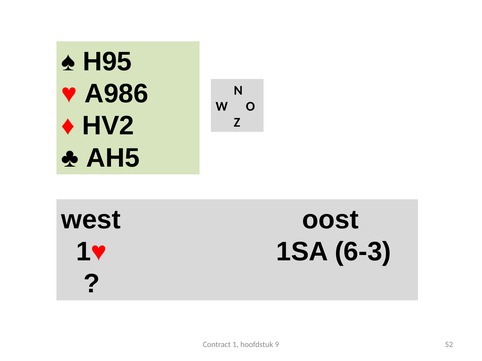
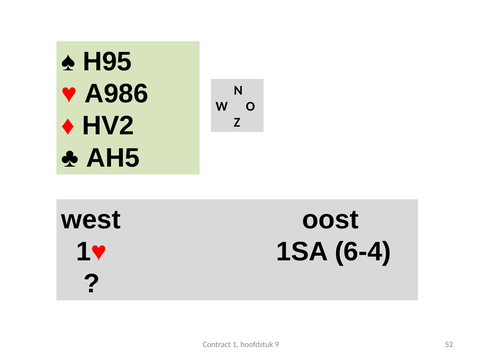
6-3: 6-3 -> 6-4
